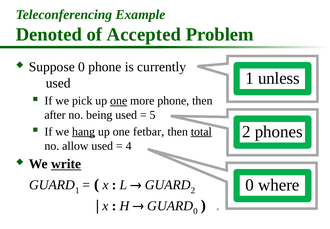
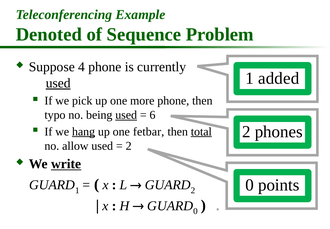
Accepted: Accepted -> Sequence
Suppose 0: 0 -> 4
unless: unless -> added
used at (58, 83) underline: none -> present
one at (119, 100) underline: present -> none
after: after -> typo
used at (126, 115) underline: none -> present
5: 5 -> 6
4 at (129, 146): 4 -> 2
where: where -> points
